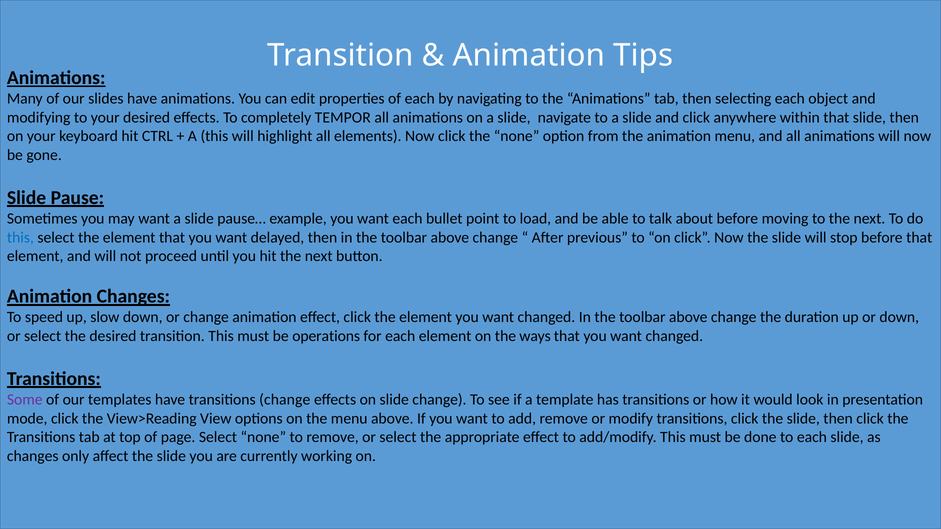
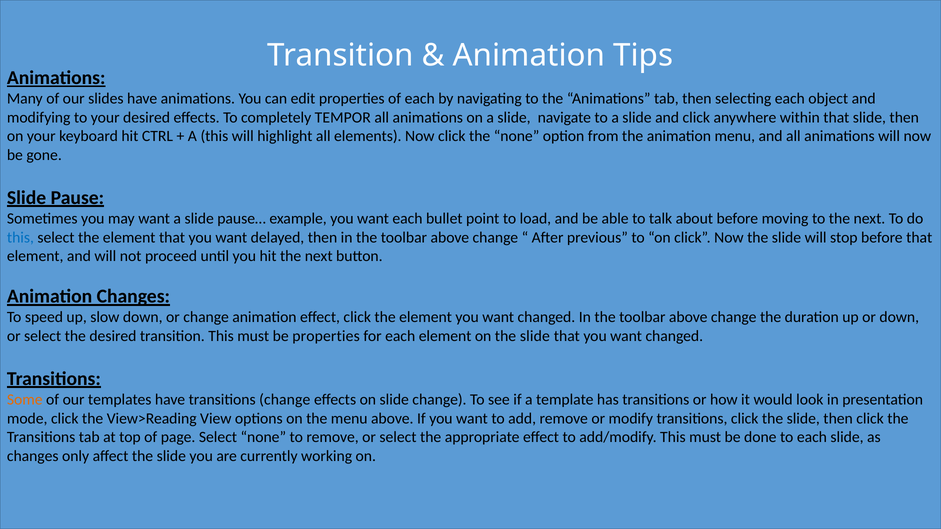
be operations: operations -> properties
on the ways: ways -> slide
Some colour: purple -> orange
